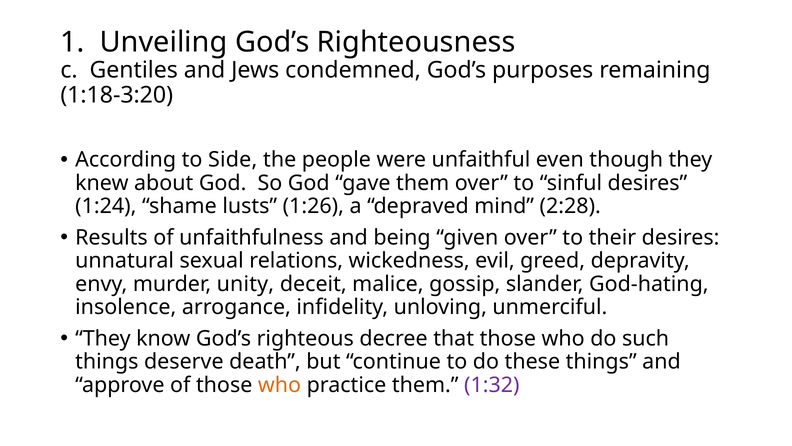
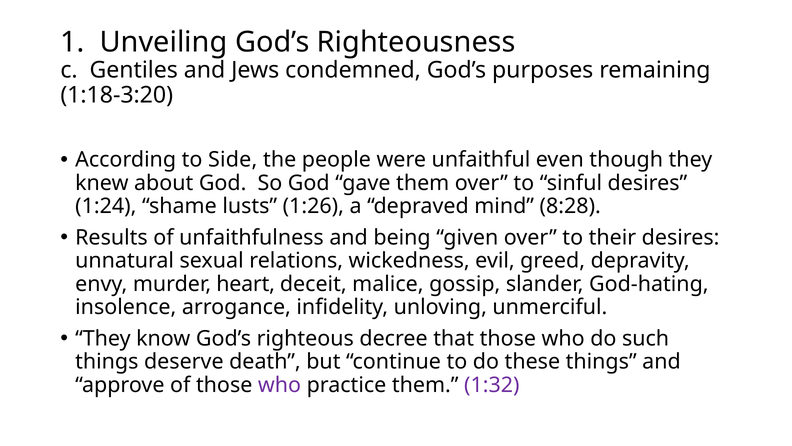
2:28: 2:28 -> 8:28
unity: unity -> heart
who at (279, 384) colour: orange -> purple
